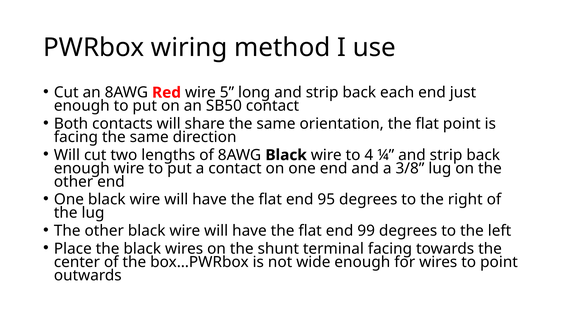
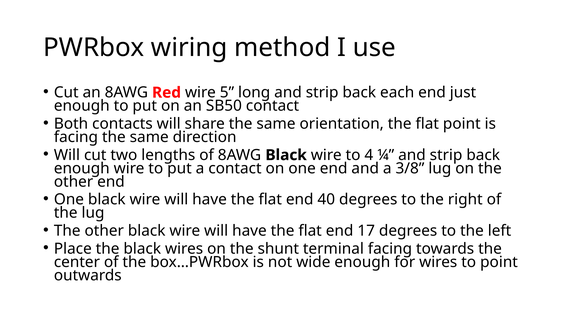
95: 95 -> 40
99: 99 -> 17
